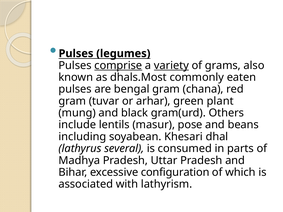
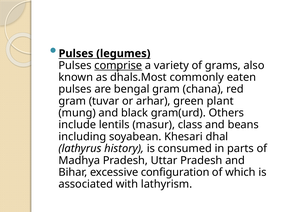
variety underline: present -> none
pose: pose -> class
several: several -> history
